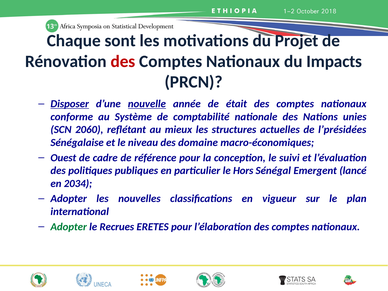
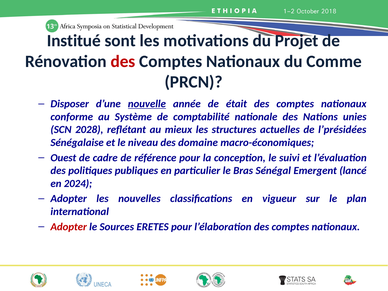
Chaque: Chaque -> Institué
Impacts: Impacts -> Comme
Disposer underline: present -> none
2060: 2060 -> 2028
Hors: Hors -> Bras
2034: 2034 -> 2024
Adopter at (69, 227) colour: green -> red
Recrues: Recrues -> Sources
